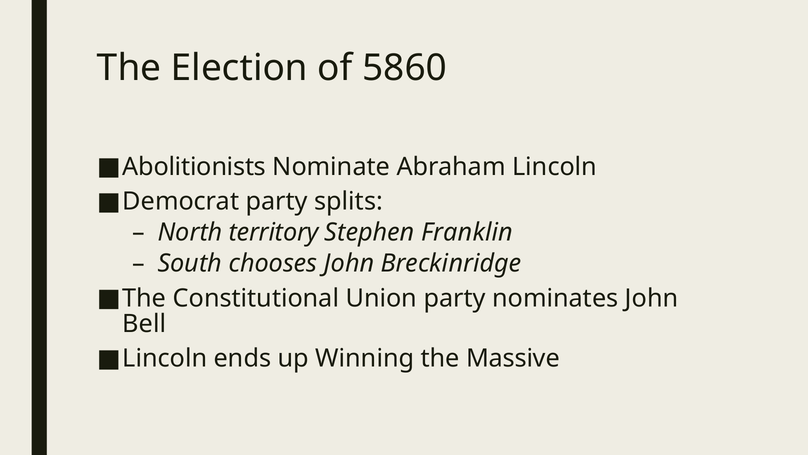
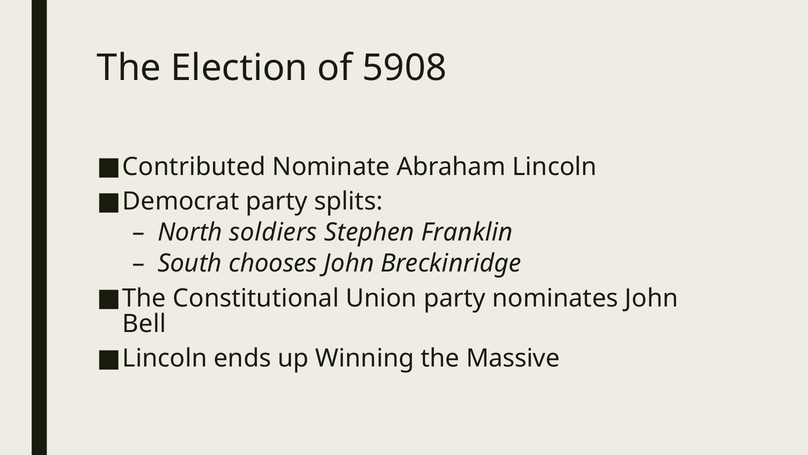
5860: 5860 -> 5908
Abolitionists: Abolitionists -> Contributed
territory: territory -> soldiers
